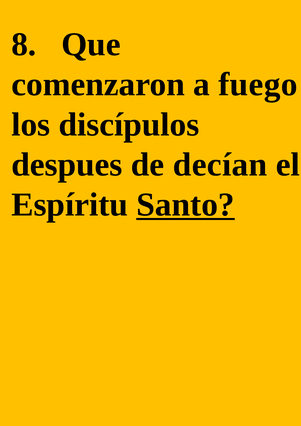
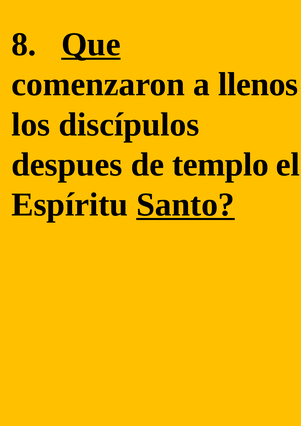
Que underline: none -> present
fuego: fuego -> llenos
decían: decían -> templo
